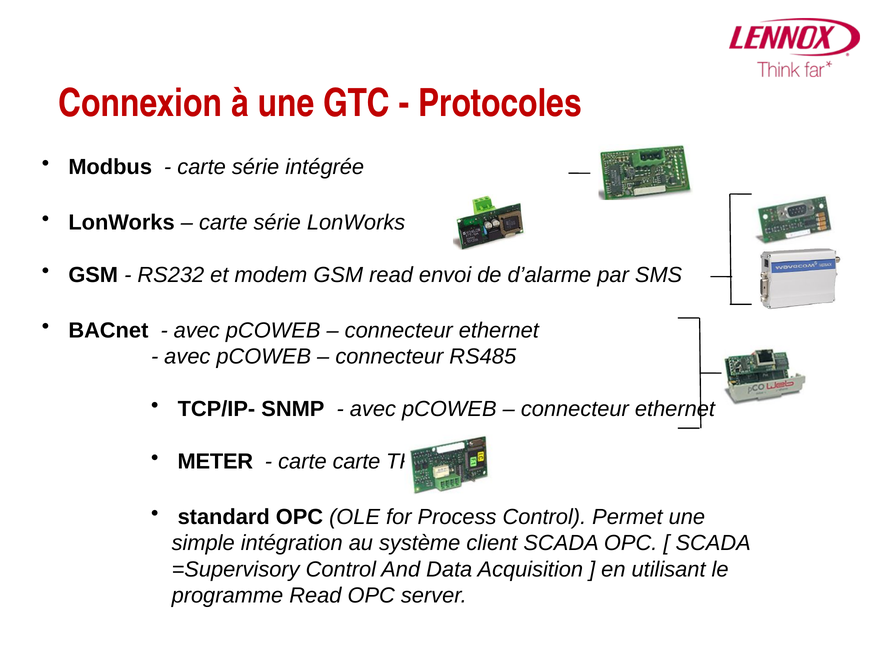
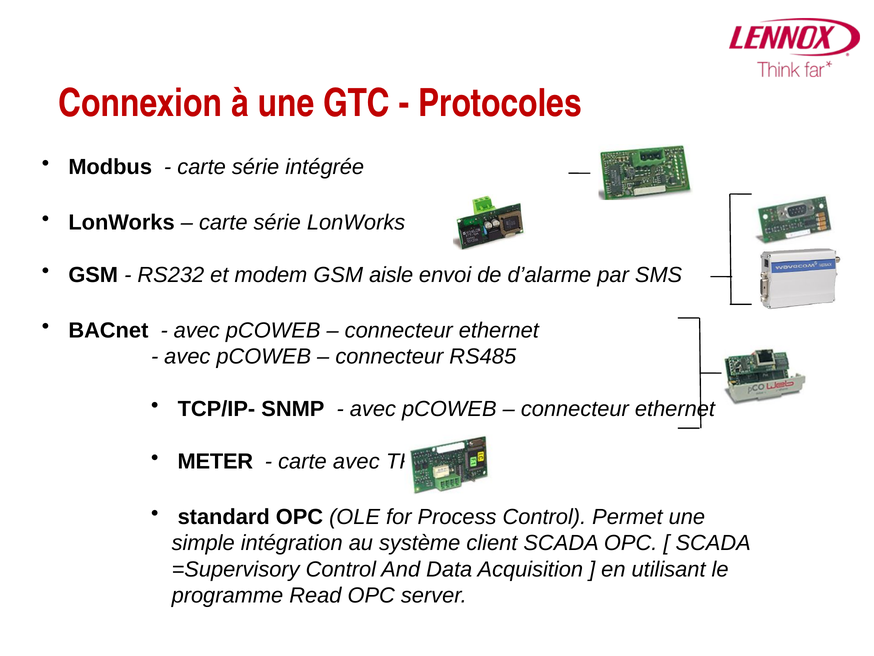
GSM read: read -> aisle
carte carte: carte -> avec
